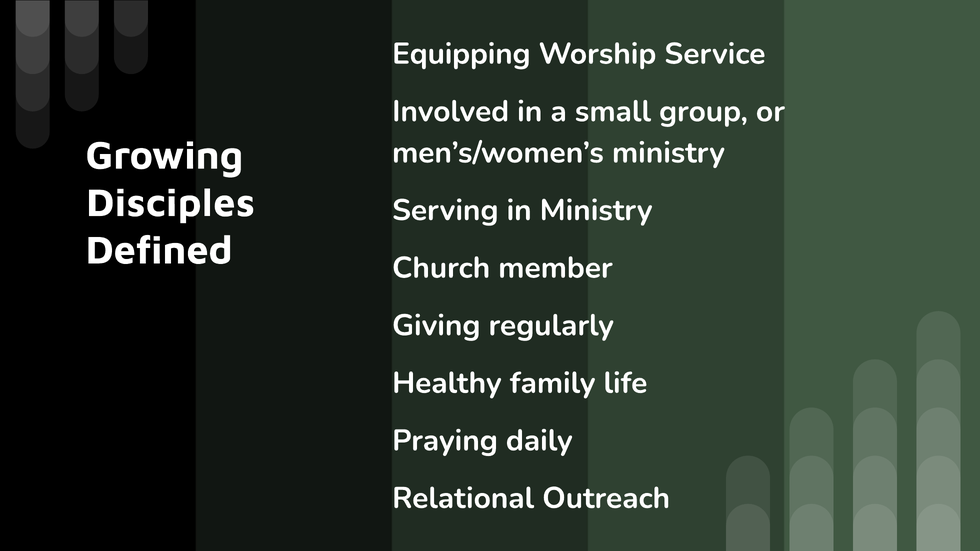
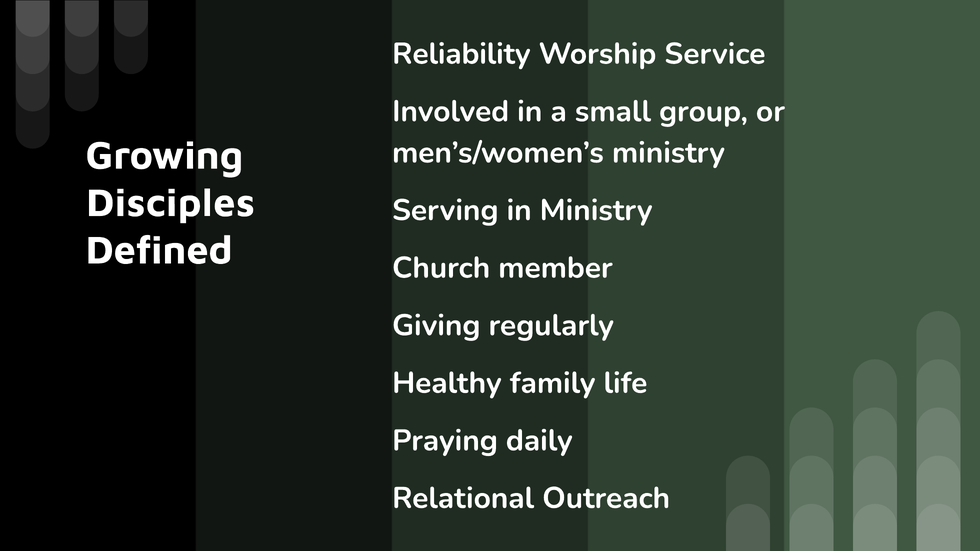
Equipping: Equipping -> Reliability
